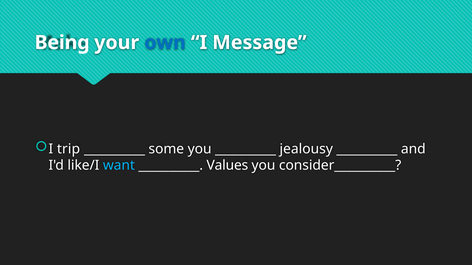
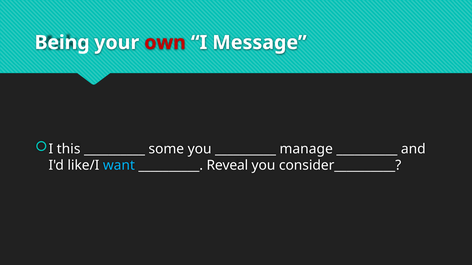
own colour: blue -> red
trip: trip -> this
jealousy: jealousy -> manage
Values: Values -> Reveal
